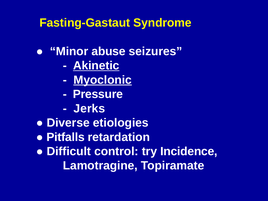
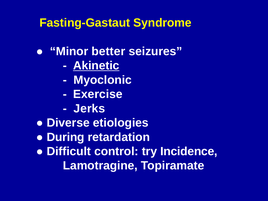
abuse: abuse -> better
Myoclonic underline: present -> none
Pressure: Pressure -> Exercise
Pitfalls: Pitfalls -> During
